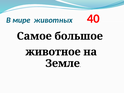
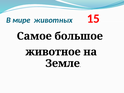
40: 40 -> 15
